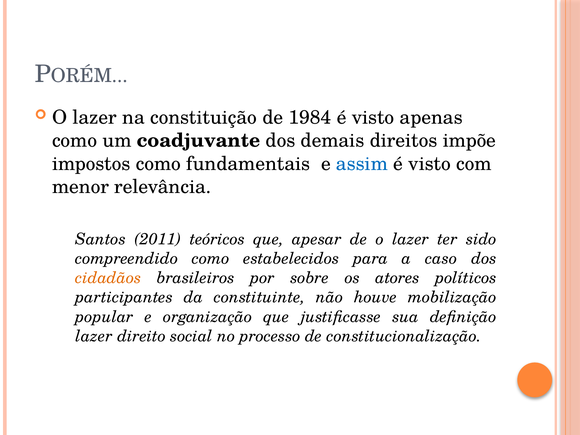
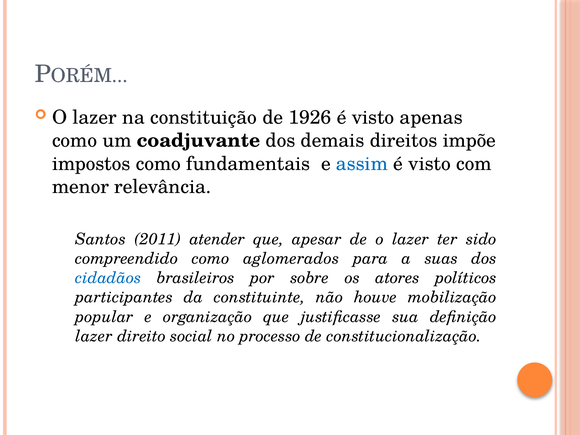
1984: 1984 -> 1926
teóricos: teóricos -> atender
estabelecidos: estabelecidos -> aglomerados
caso: caso -> suas
cidadãos colour: orange -> blue
